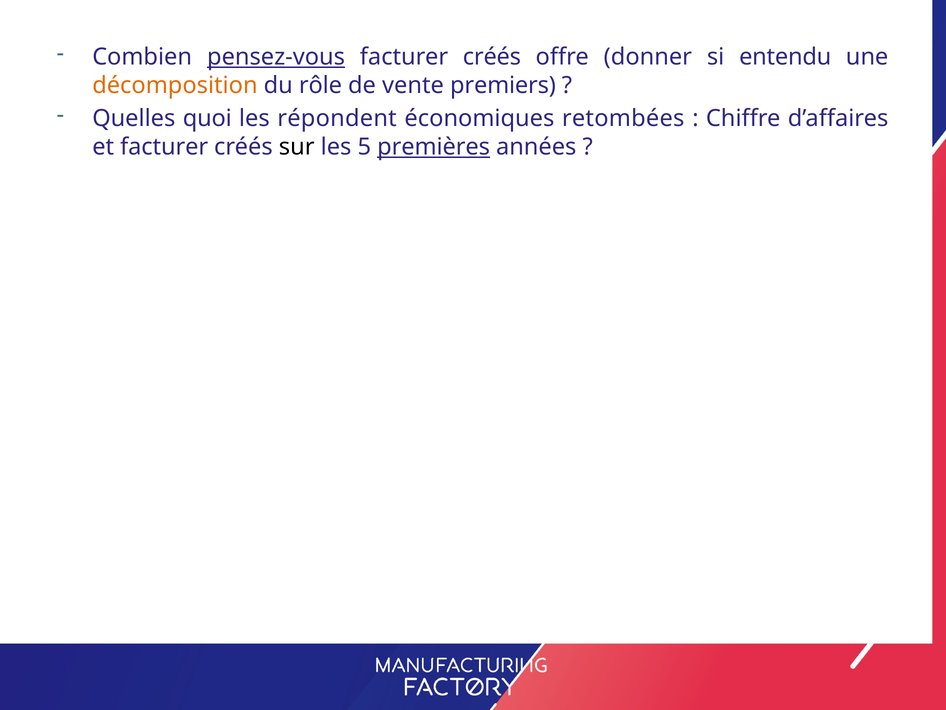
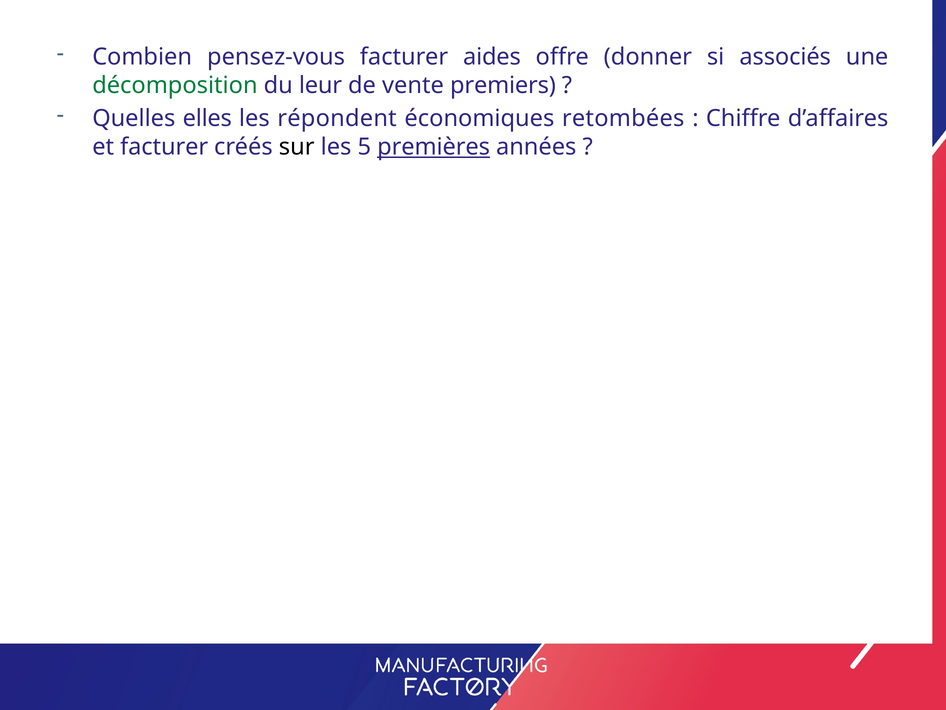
pensez-vous underline: present -> none
créés at (492, 57): créés -> aides
entendu: entendu -> associés
décomposition colour: orange -> green
rôle: rôle -> leur
quoi: quoi -> elles
